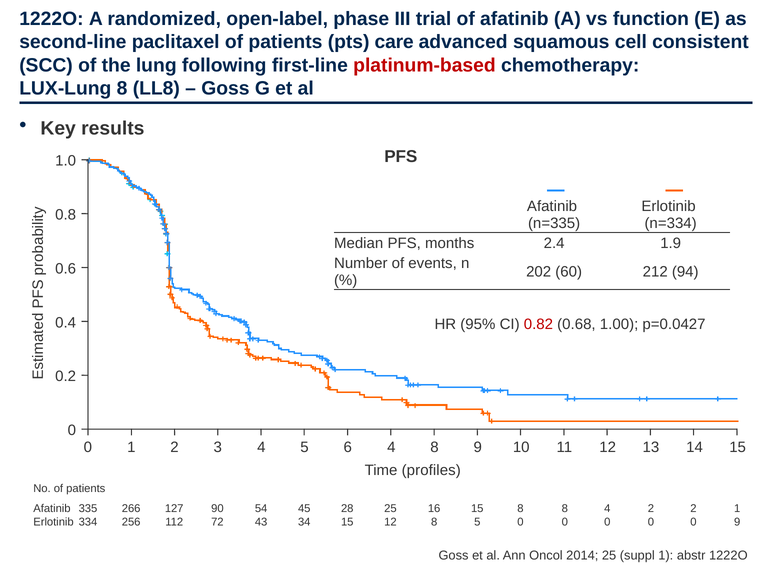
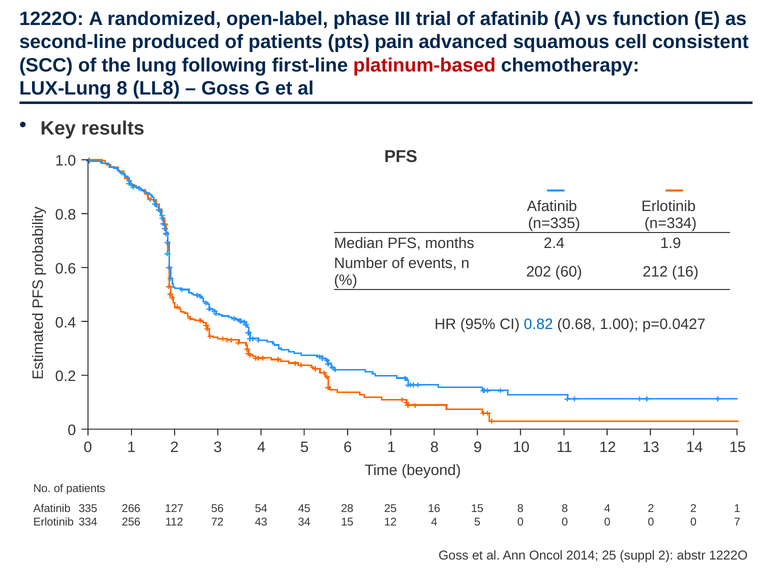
paclitaxel: paclitaxel -> produced
care: care -> pain
212 94: 94 -> 16
0.82 colour: red -> blue
6 4: 4 -> 1
profiles: profiles -> beyond
90: 90 -> 56
12 8: 8 -> 4
0 9: 9 -> 7
suppl 1: 1 -> 2
